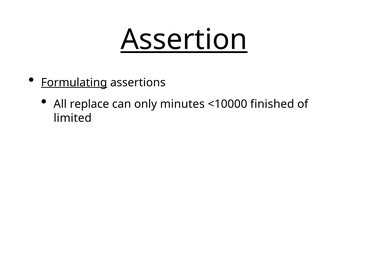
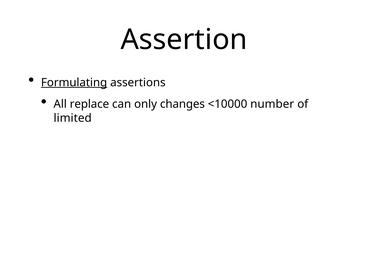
Assertion underline: present -> none
minutes: minutes -> changes
finished: finished -> number
